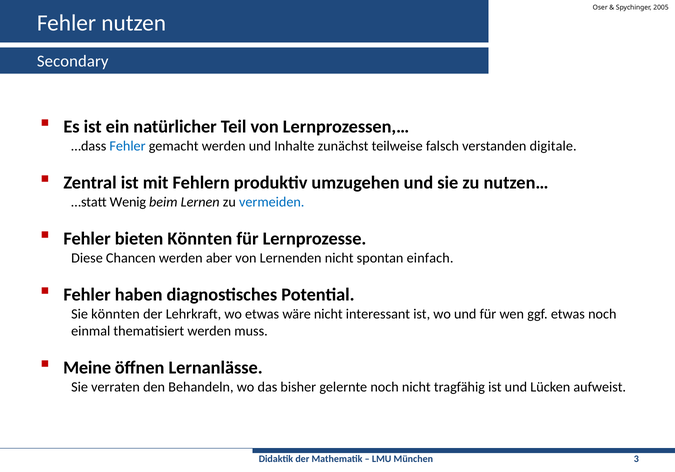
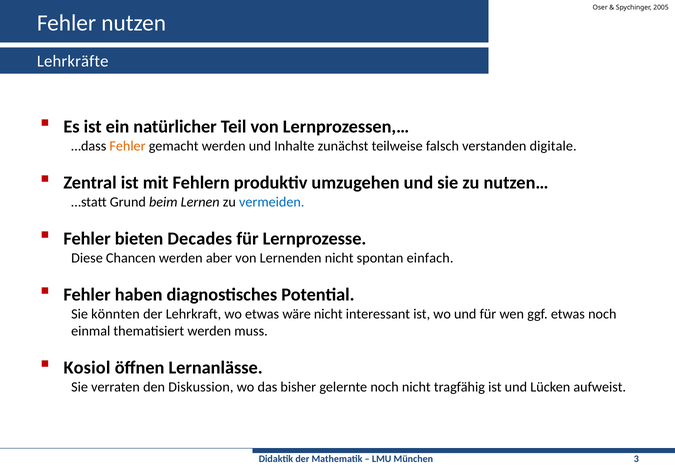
Secondary: Secondary -> Lehrkräfte
Fehler at (128, 146) colour: blue -> orange
Wenig: Wenig -> Grund
bieten Könnten: Könnten -> Decades
Meine: Meine -> Kosiol
Behandeln: Behandeln -> Diskussion
